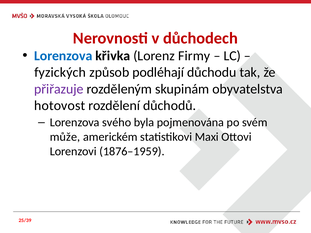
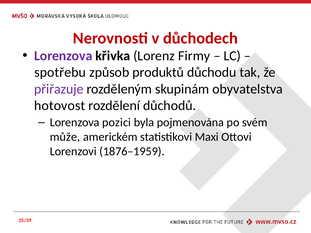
Lorenzova at (63, 56) colour: blue -> purple
fyzických: fyzických -> spotřebu
podléhají: podléhají -> produktů
svého: svého -> pozici
